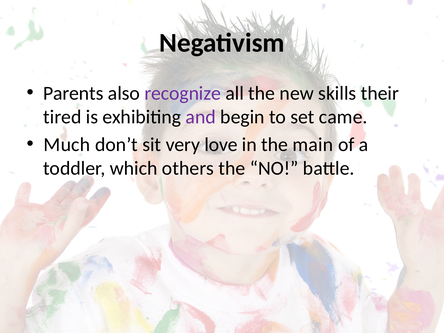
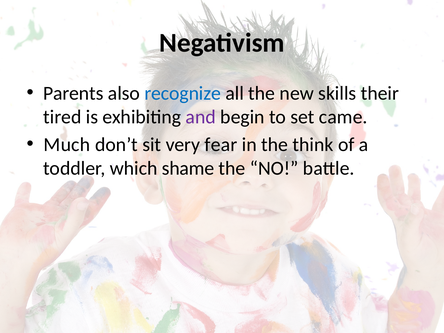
recognize colour: purple -> blue
love: love -> fear
main: main -> think
others: others -> shame
